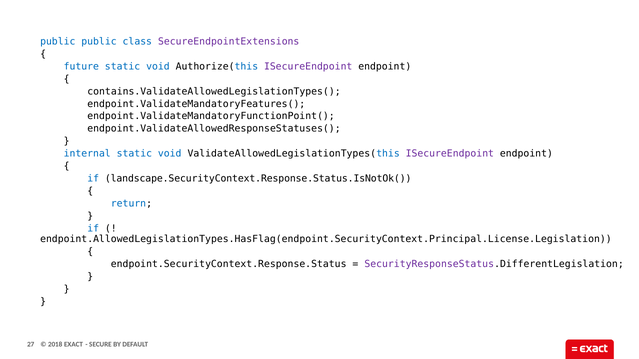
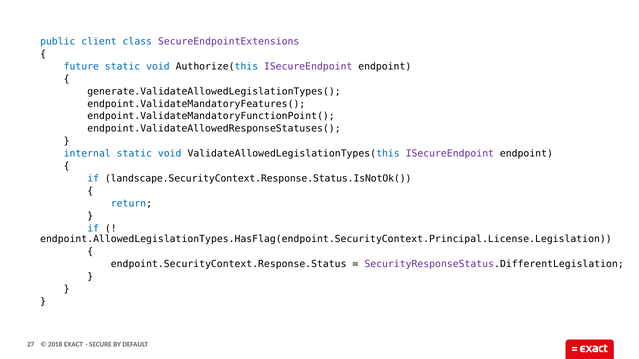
public public: public -> client
contains.ValidateAllowedLegislationTypes(: contains.ValidateAllowedLegislationTypes( -> generate.ValidateAllowedLegislationTypes(
